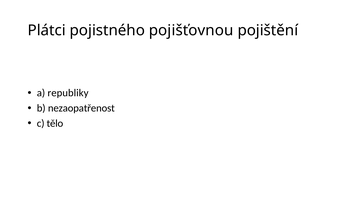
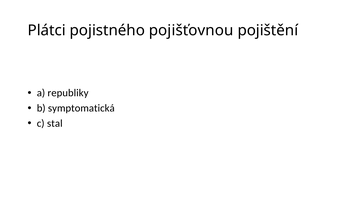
nezaopatřenost: nezaopatřenost -> symptomatická
tělo: tělo -> stal
